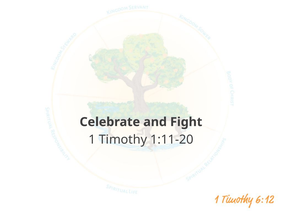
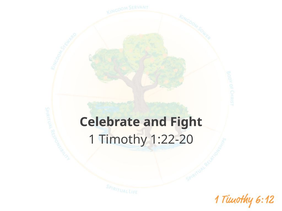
1:11-20: 1:11-20 -> 1:22-20
